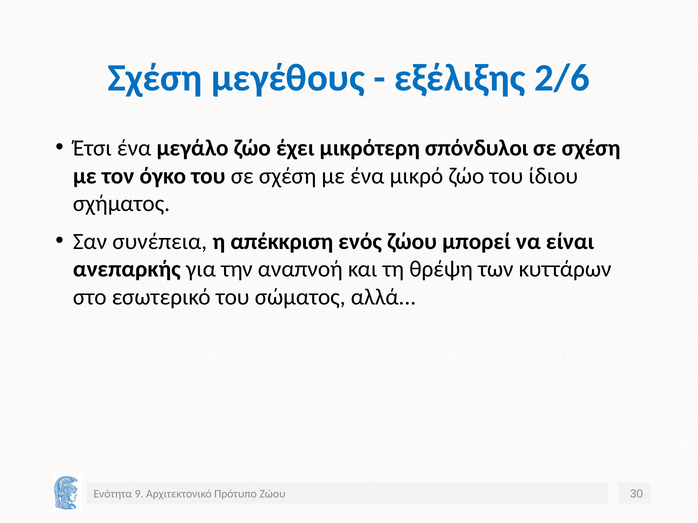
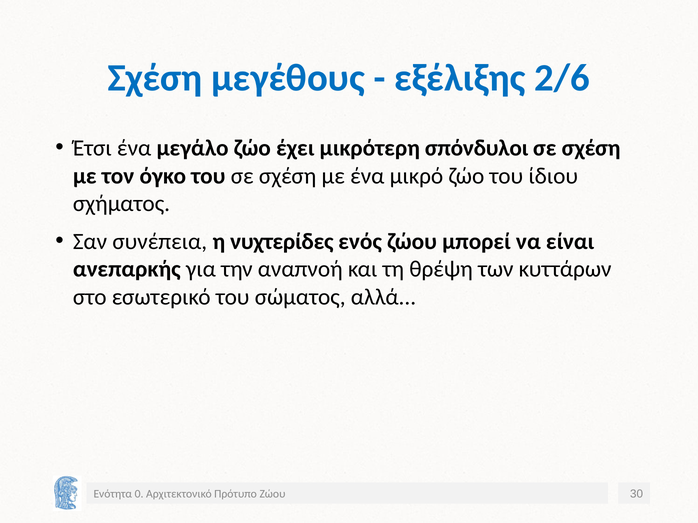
απέκκριση: απέκκριση -> νυχτερίδες
9: 9 -> 0
